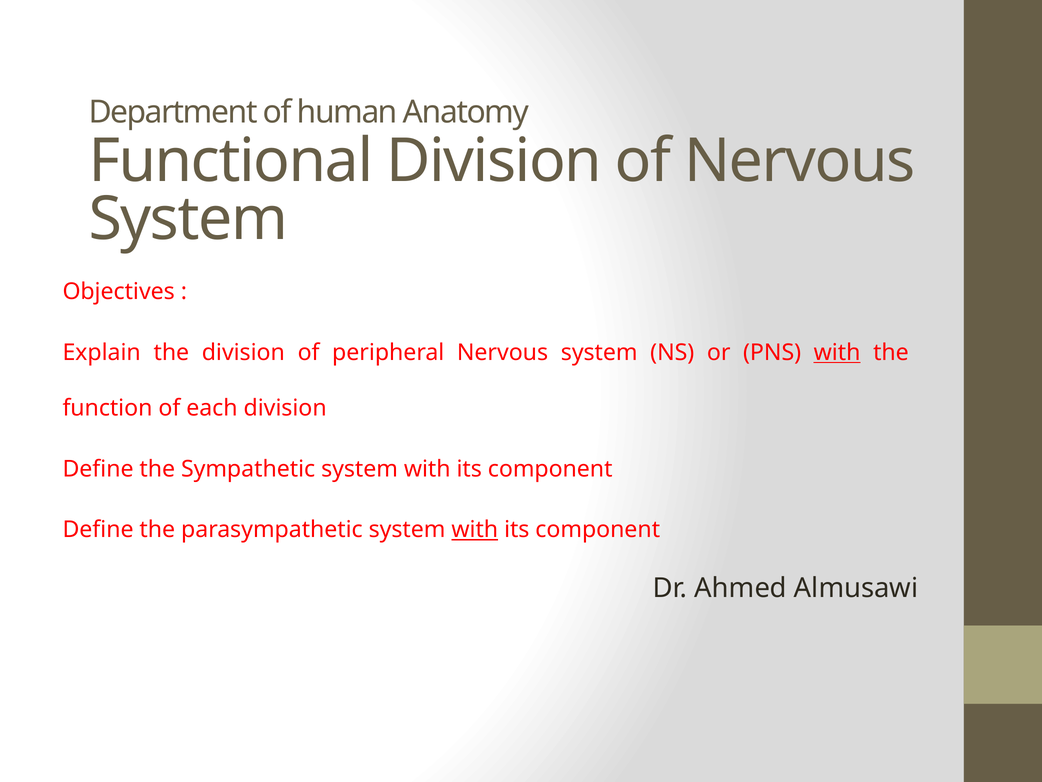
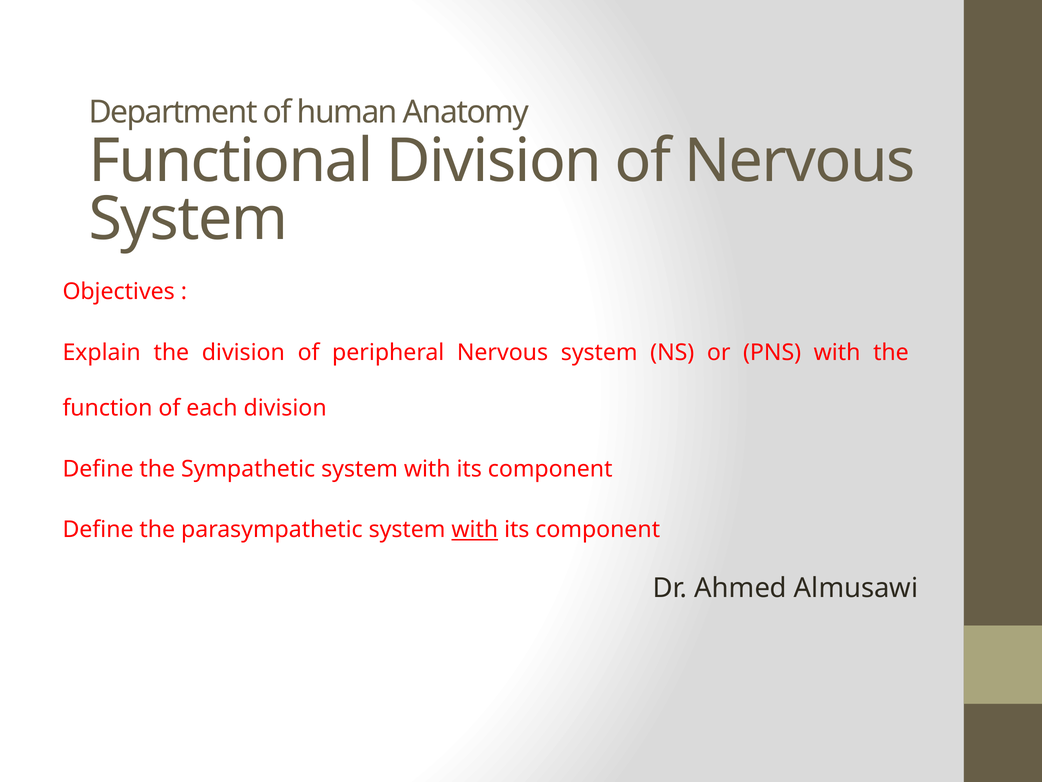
with at (837, 352) underline: present -> none
